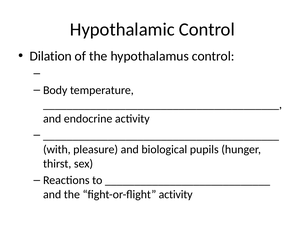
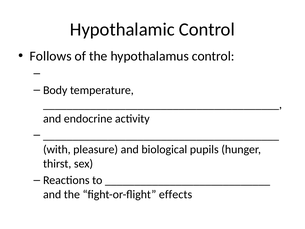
Dilation: Dilation -> Follows
fight-or-flight activity: activity -> effects
